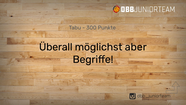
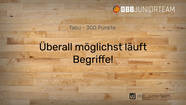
aber: aber -> läuft
